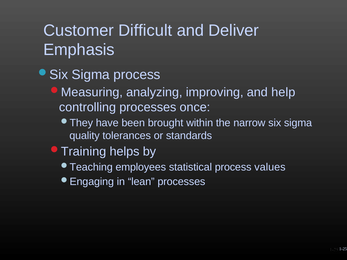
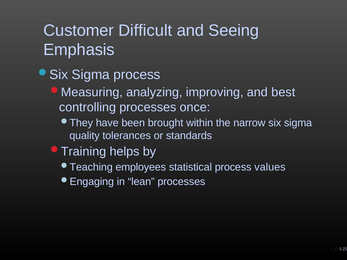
Deliver: Deliver -> Seeing
help: help -> best
